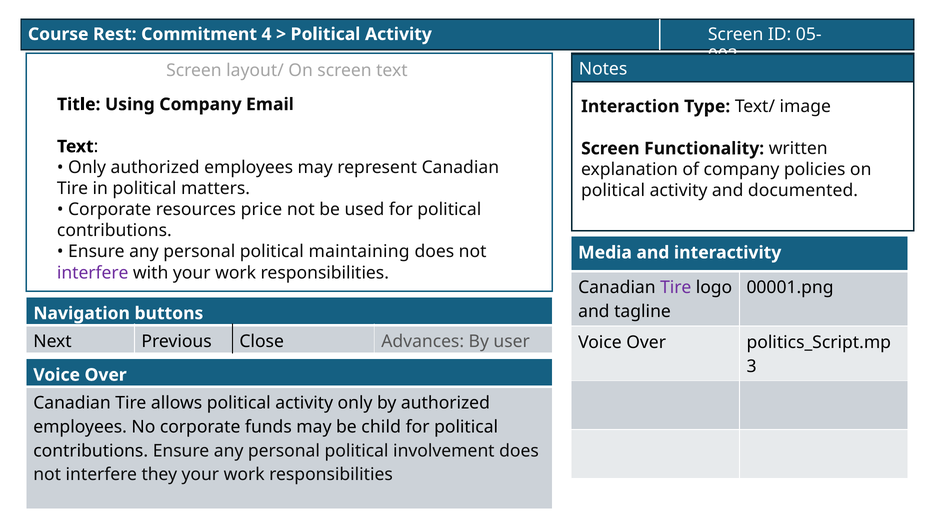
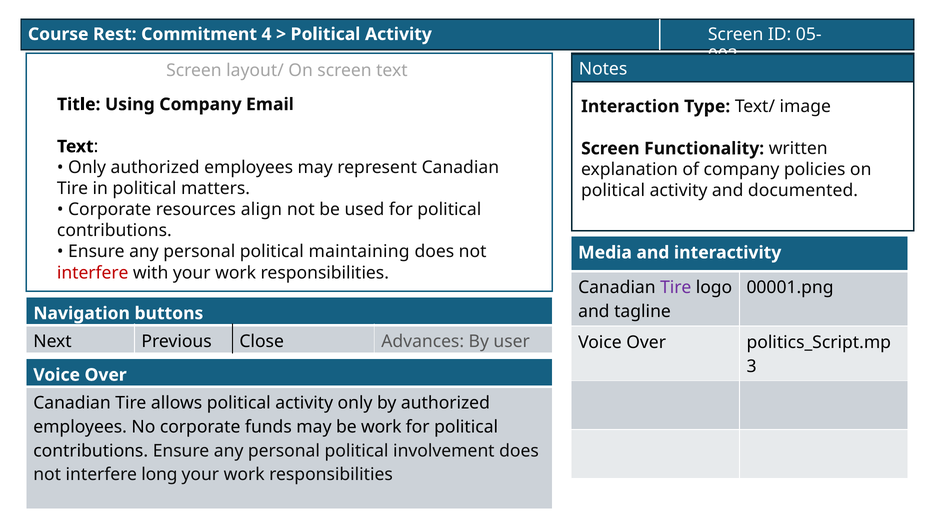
price: price -> align
interfere at (93, 273) colour: purple -> red
be child: child -> work
they: they -> long
